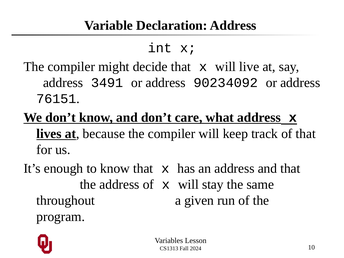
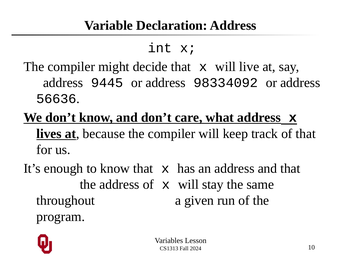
3491: 3491 -> 9445
90234092: 90234092 -> 98334092
76151: 76151 -> 56636
